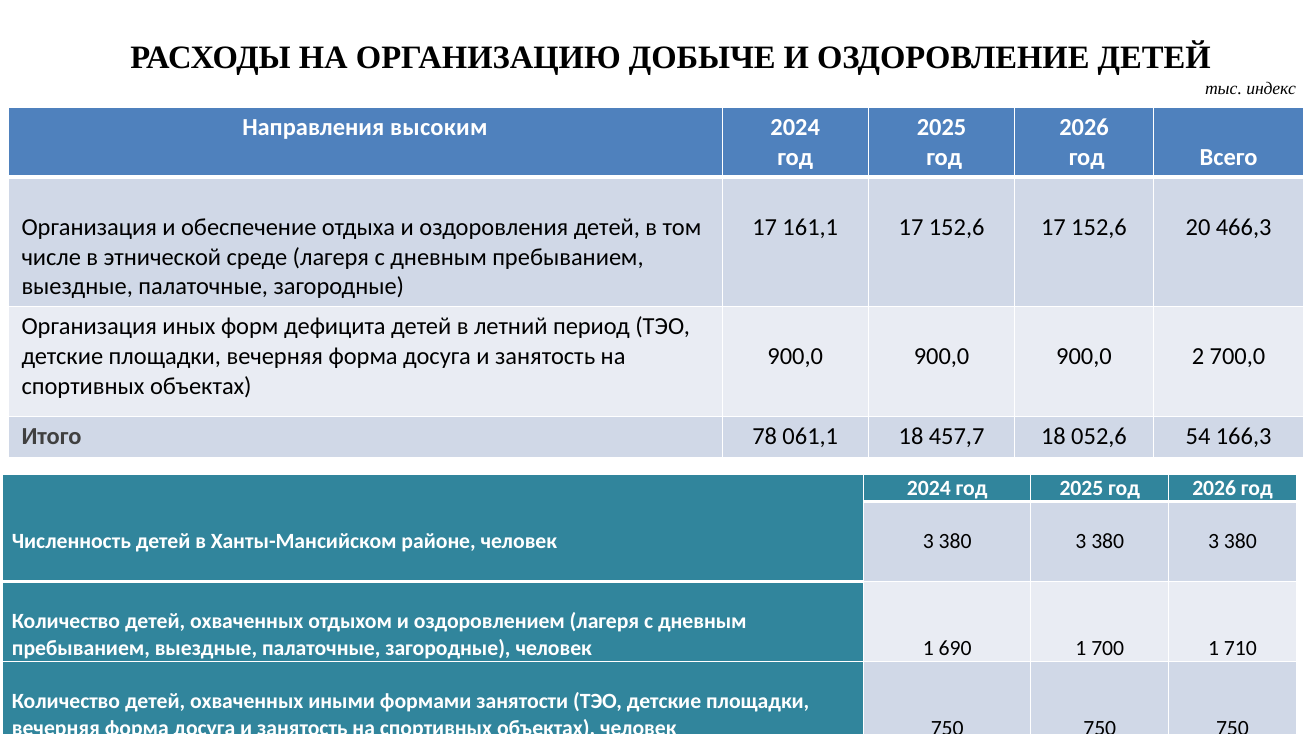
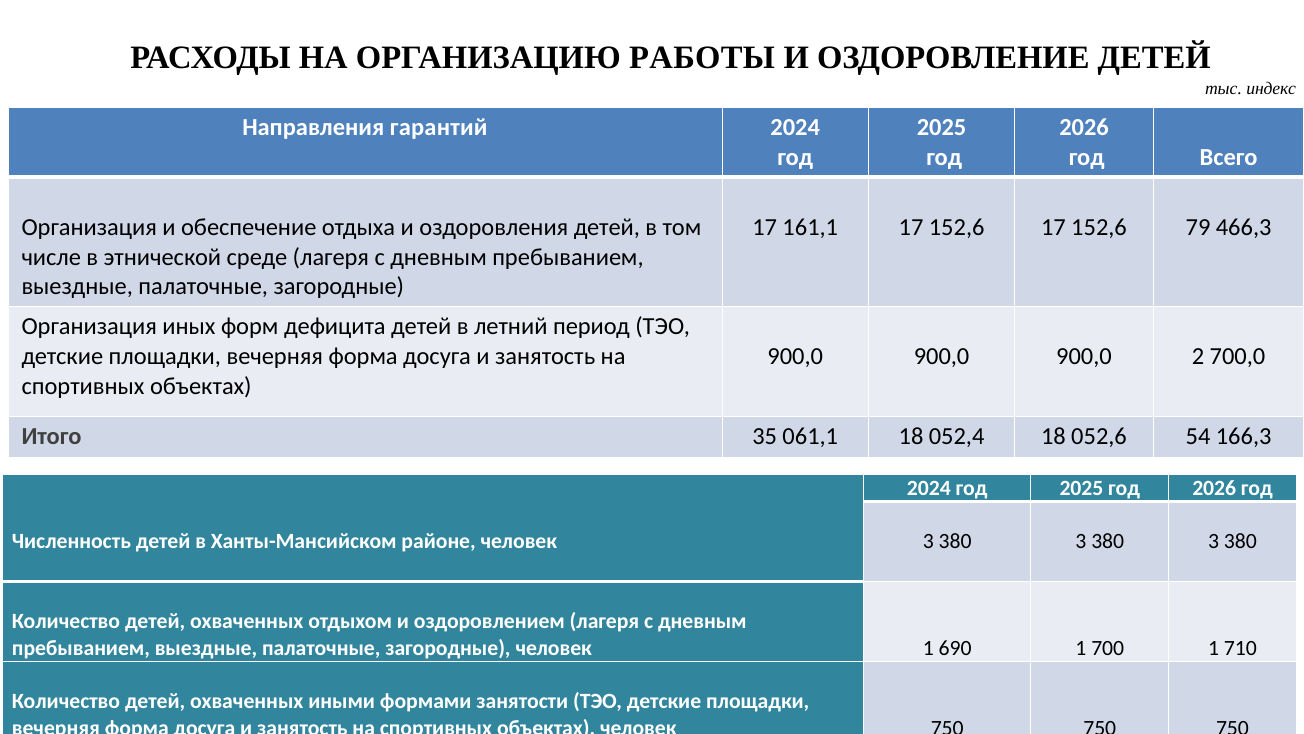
ДОБЫЧЕ: ДОБЫЧЕ -> РАБОТЫ
высоким: высоким -> гарантий
20: 20 -> 79
78: 78 -> 35
457,7: 457,7 -> 052,4
